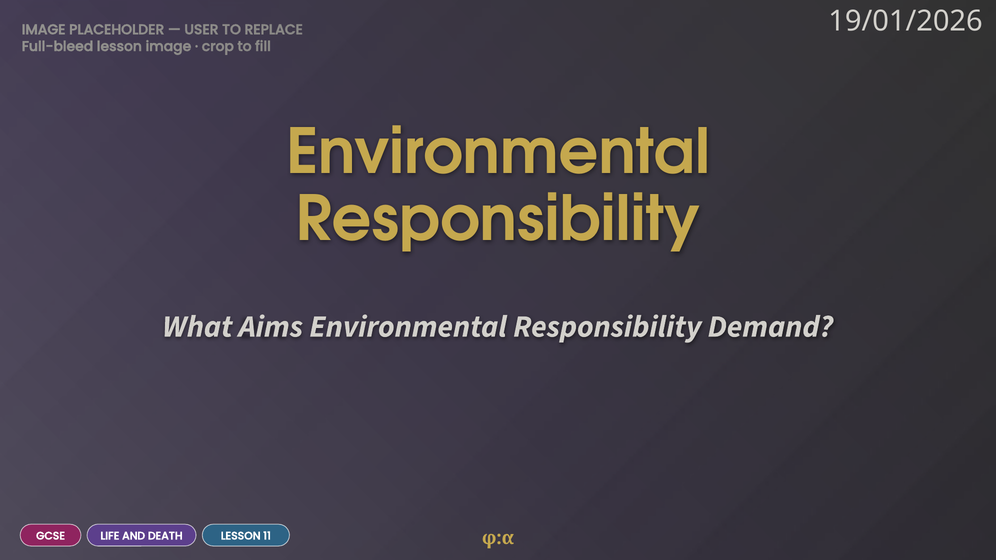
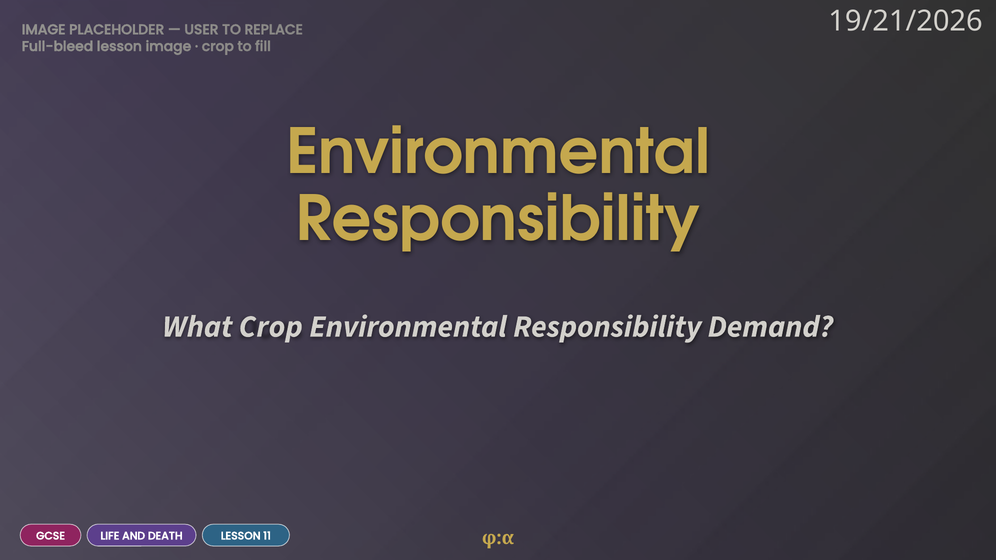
19/01/2026: 19/01/2026 -> 19/21/2026
What Aims: Aims -> Crop
